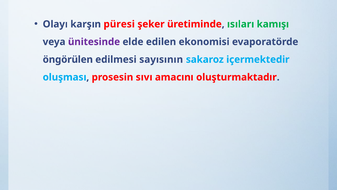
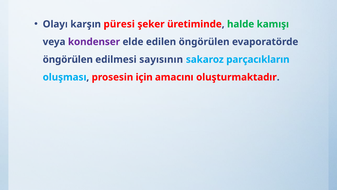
ısıları: ısıları -> halde
ünitesinde: ünitesinde -> kondenser
edilen ekonomisi: ekonomisi -> öngörülen
içermektedir: içermektedir -> parçacıkların
sıvı: sıvı -> için
